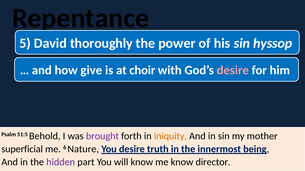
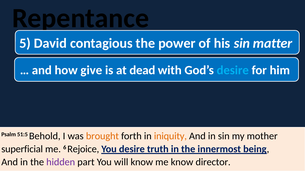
thoroughly: thoroughly -> contagious
hyssop: hyssop -> matter
choir: choir -> dead
desire at (233, 71) colour: pink -> light blue
brought colour: purple -> orange
Nature: Nature -> Rejoice
